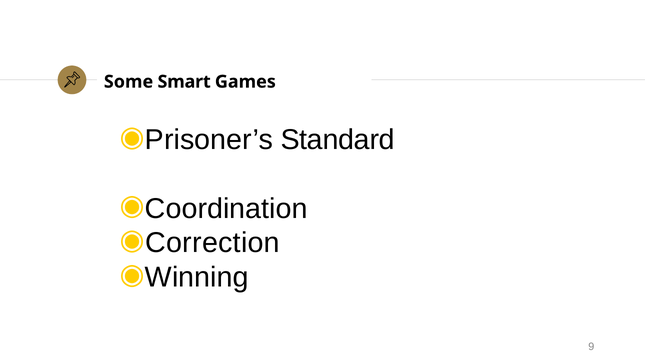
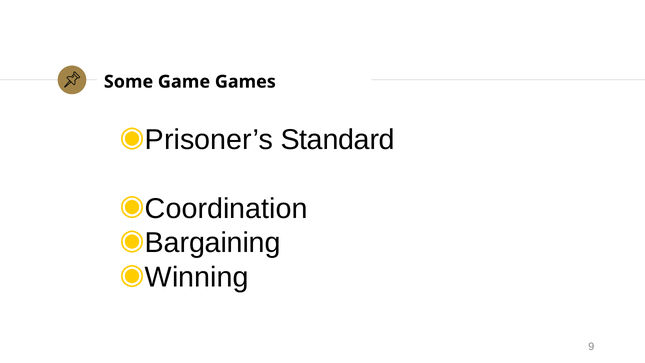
Smart: Smart -> Game
Correction: Correction -> Bargaining
